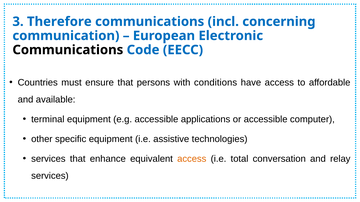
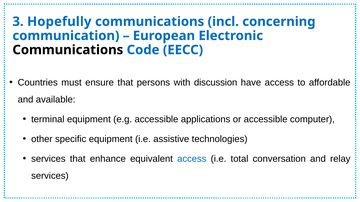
Therefore: Therefore -> Hopefully
conditions: conditions -> discussion
access at (192, 159) colour: orange -> blue
